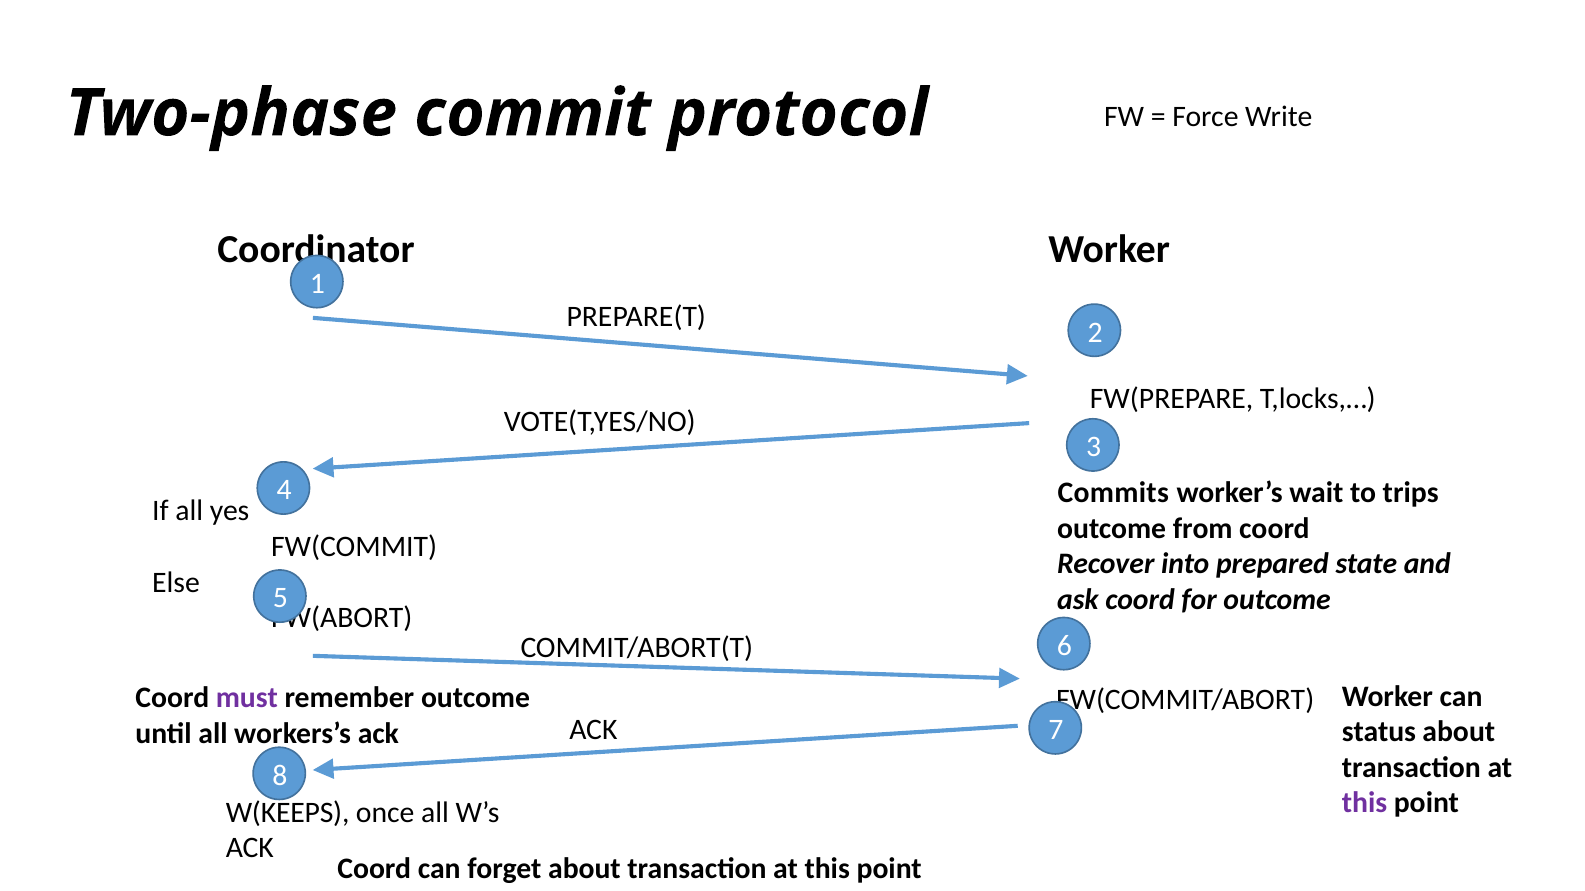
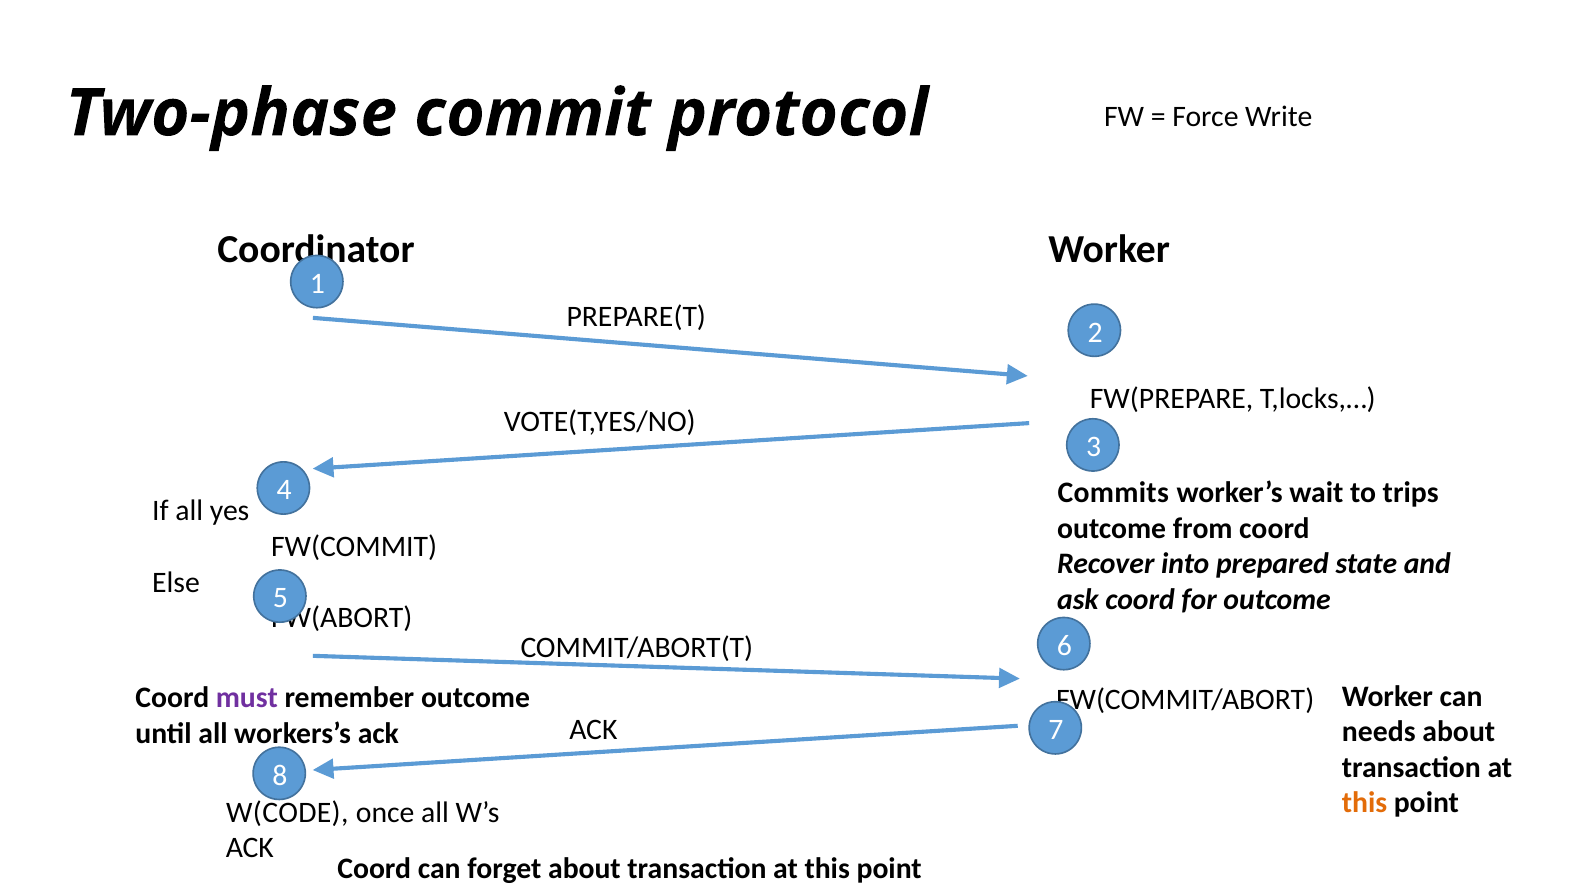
status: status -> needs
this at (1365, 804) colour: purple -> orange
W(KEEPS: W(KEEPS -> W(CODE
